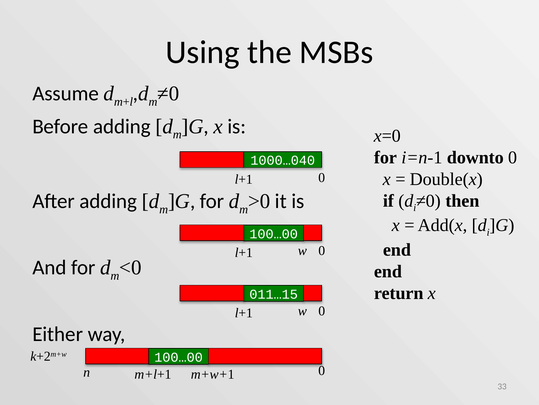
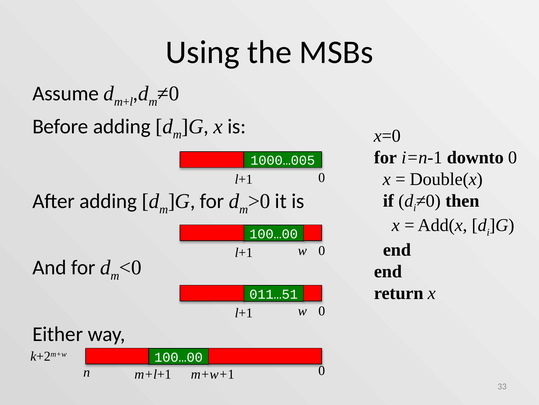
1000…040: 1000…040 -> 1000…005
011…15: 011…15 -> 011…51
